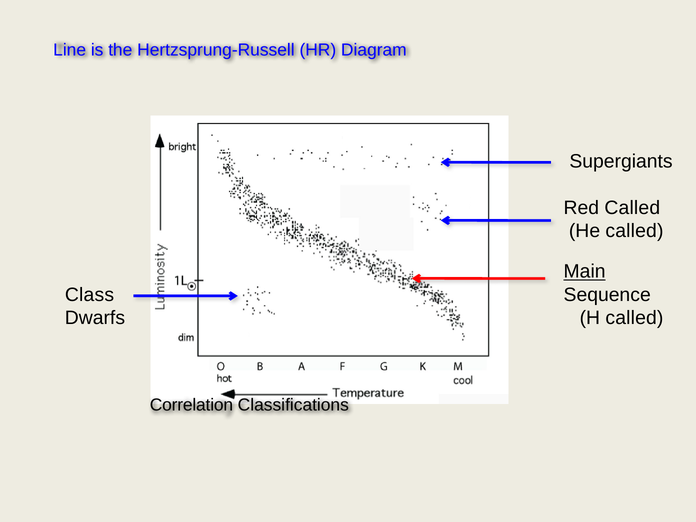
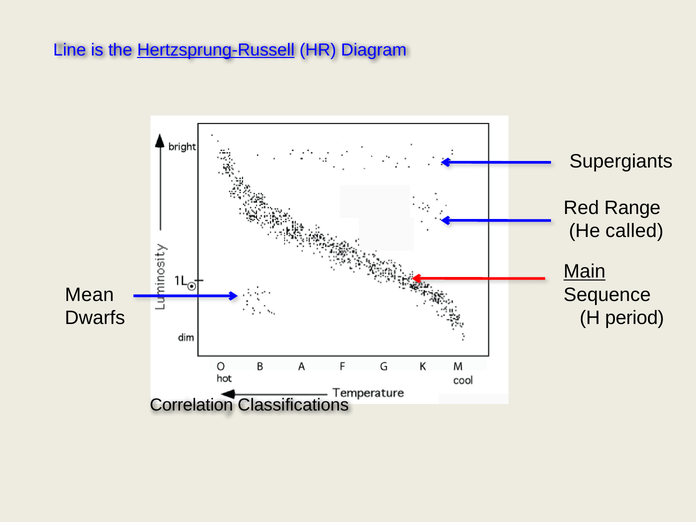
Hertzsprung-Russell underline: none -> present
Red Called: Called -> Range
Class: Class -> Mean
H called: called -> period
